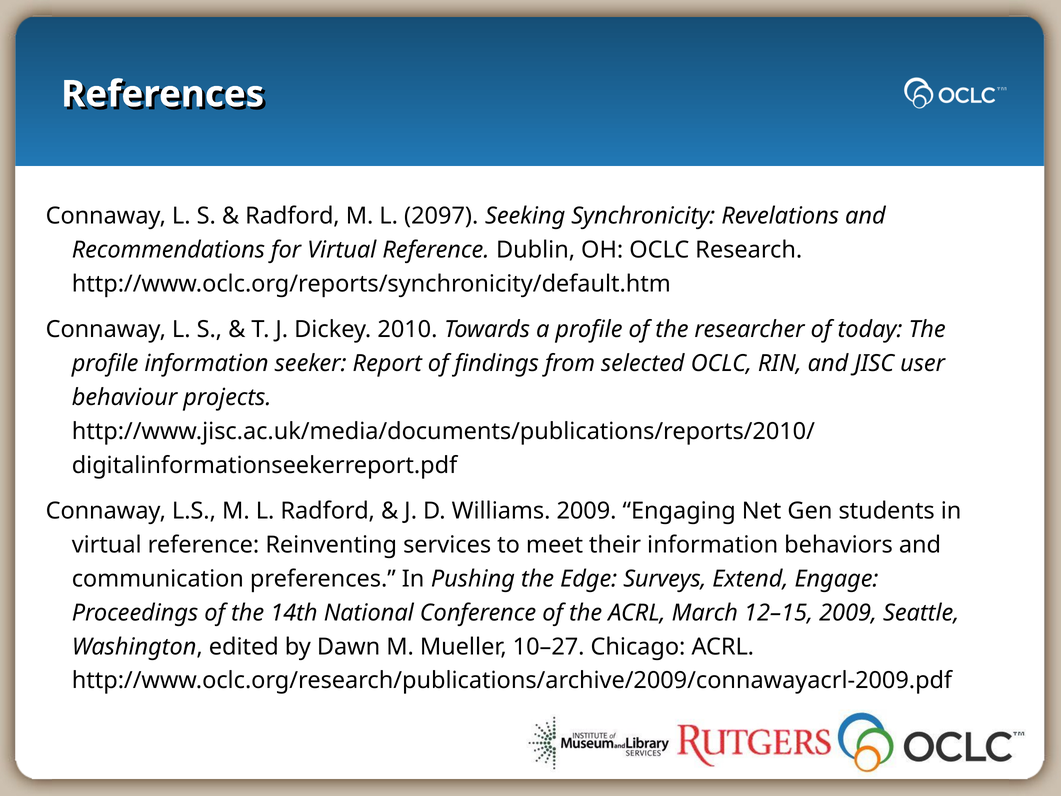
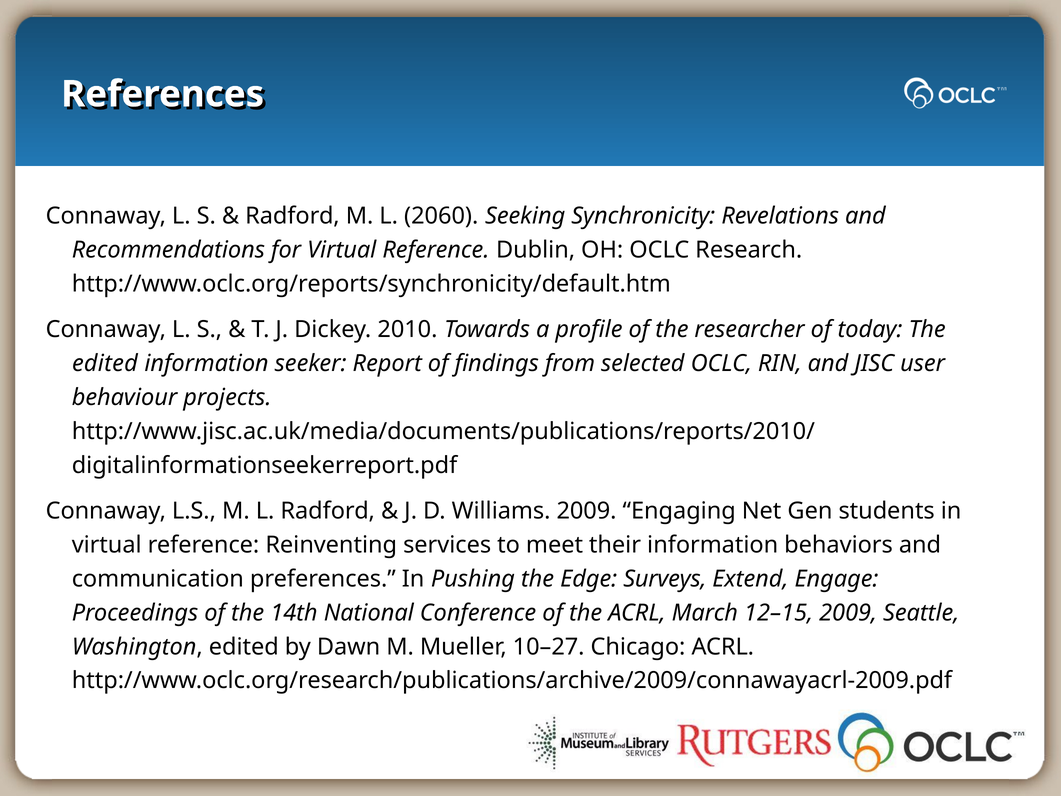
2097: 2097 -> 2060
profile at (105, 363): profile -> edited
